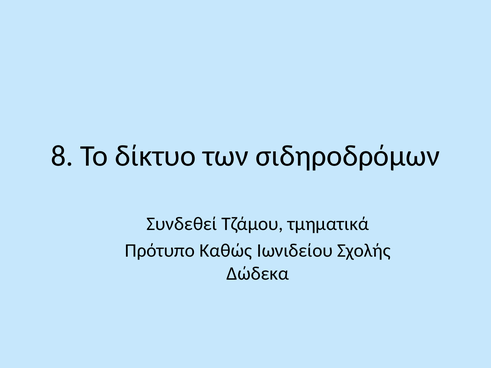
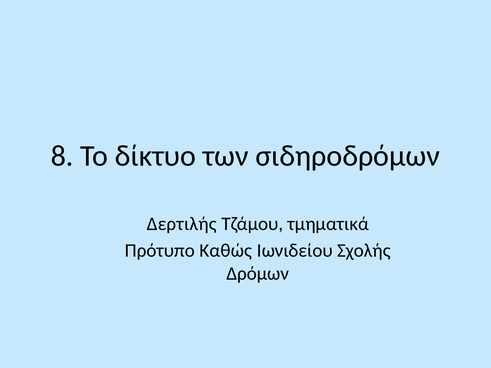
Συνδεθεί: Συνδεθεί -> Δερτιλής
Δώδεκα: Δώδεκα -> Δρόμων
